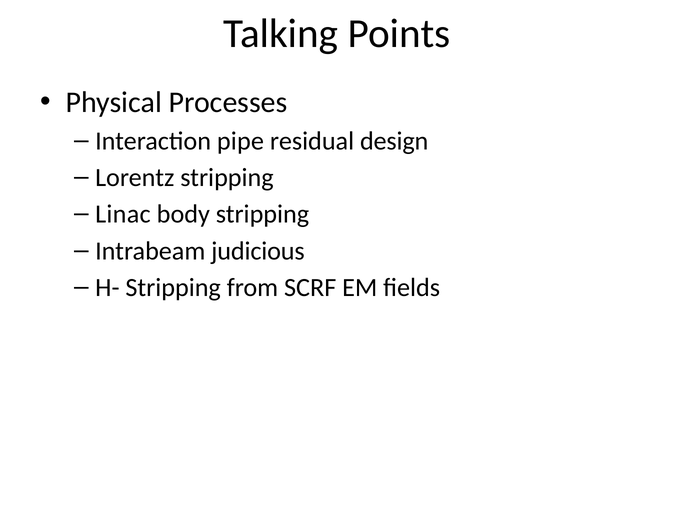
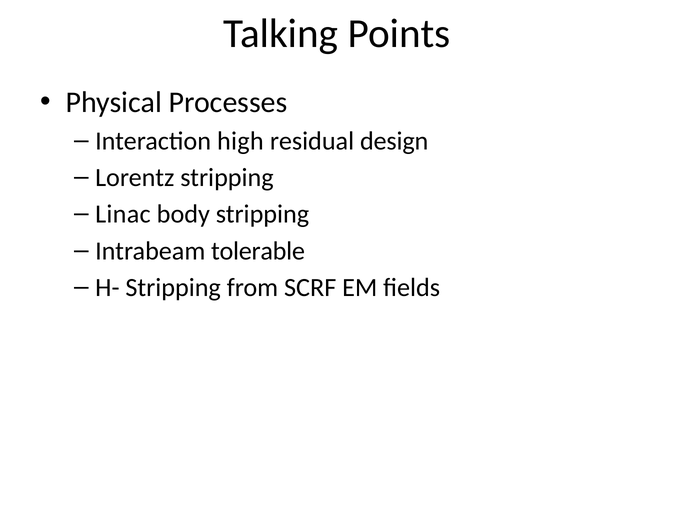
pipe: pipe -> high
judicious: judicious -> tolerable
